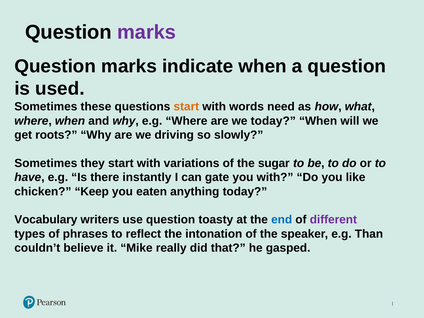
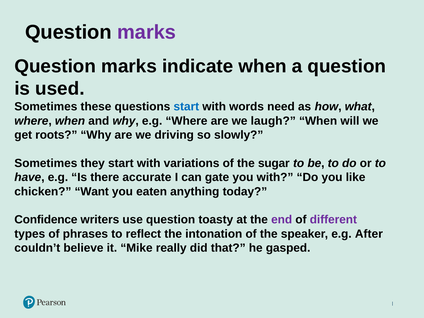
start at (186, 107) colour: orange -> blue
we today: today -> laugh
instantly: instantly -> accurate
Keep: Keep -> Want
Vocabulary: Vocabulary -> Confidence
end colour: blue -> purple
Than: Than -> After
